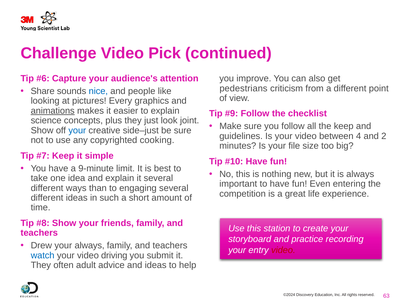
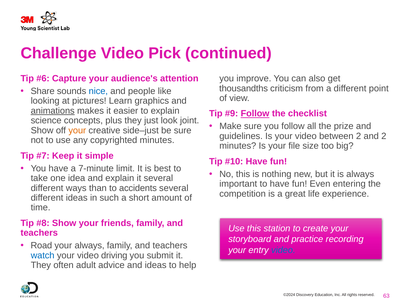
pedestrians: pedestrians -> thousandths
Every: Every -> Learn
Follow at (255, 114) underline: none -> present
the keep: keep -> prize
your at (77, 131) colour: blue -> orange
between 4: 4 -> 2
copyrighted cooking: cooking -> minutes
9-minute: 9-minute -> 7-minute
engaging: engaging -> accidents
Drew: Drew -> Road
video at (283, 251) colour: red -> blue
